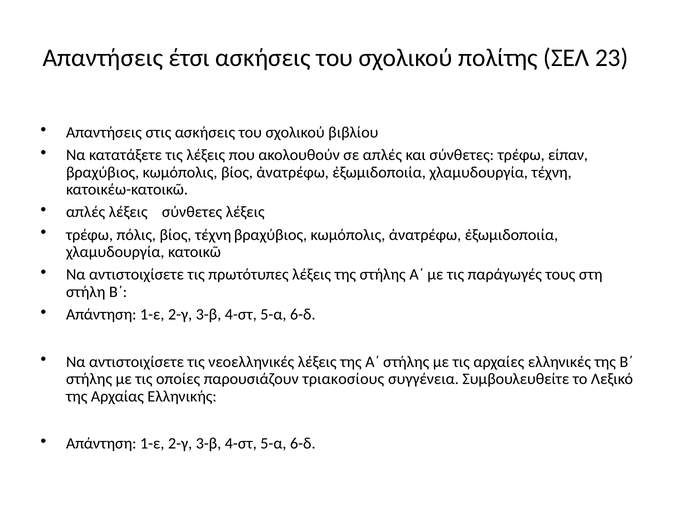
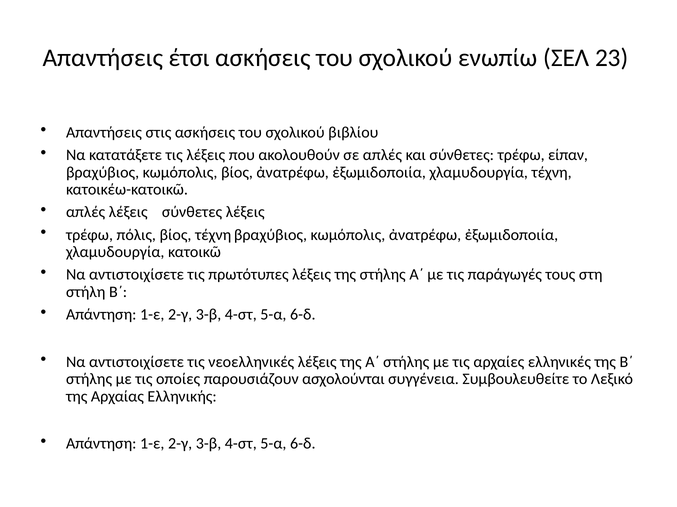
πολίτης: πολίτης -> ενωπίω
τριακοσίους: τριακοσίους -> ασχολούνται
